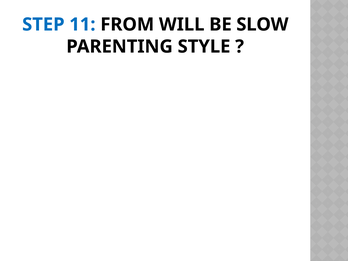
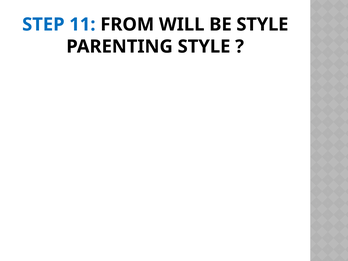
BE SLOW: SLOW -> STYLE
